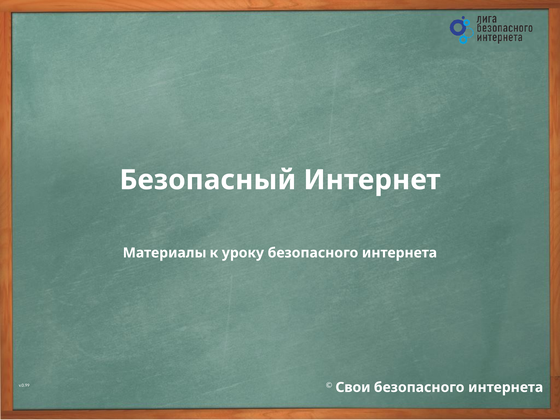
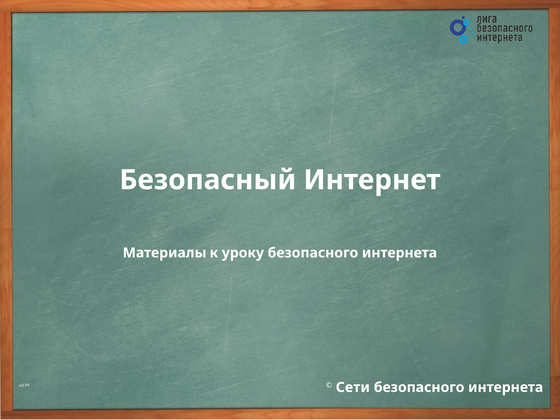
Свои: Свои -> Сети
